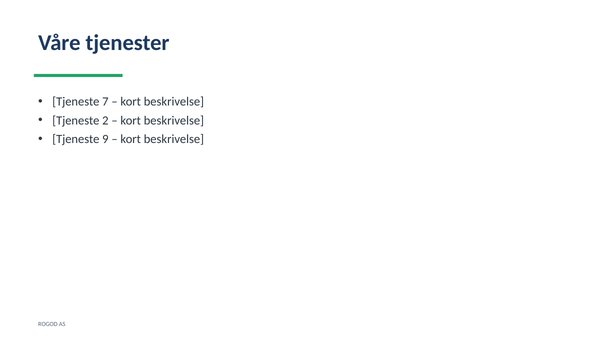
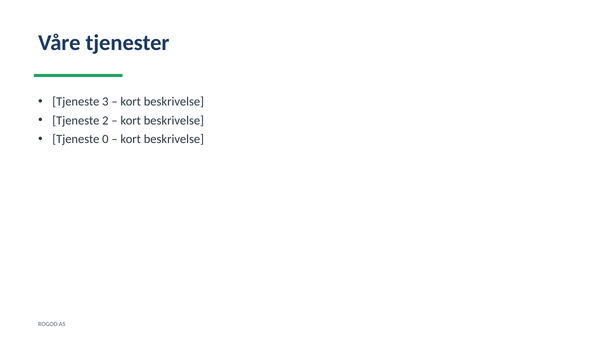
7: 7 -> 3
9: 9 -> 0
